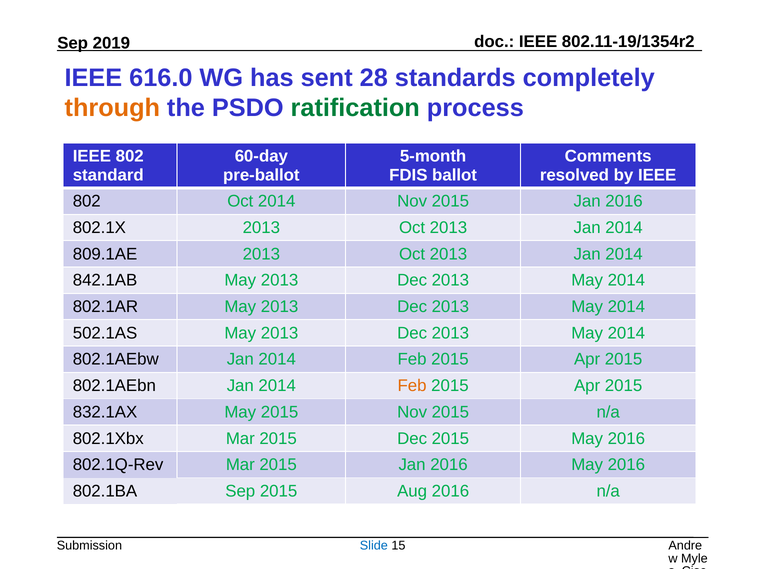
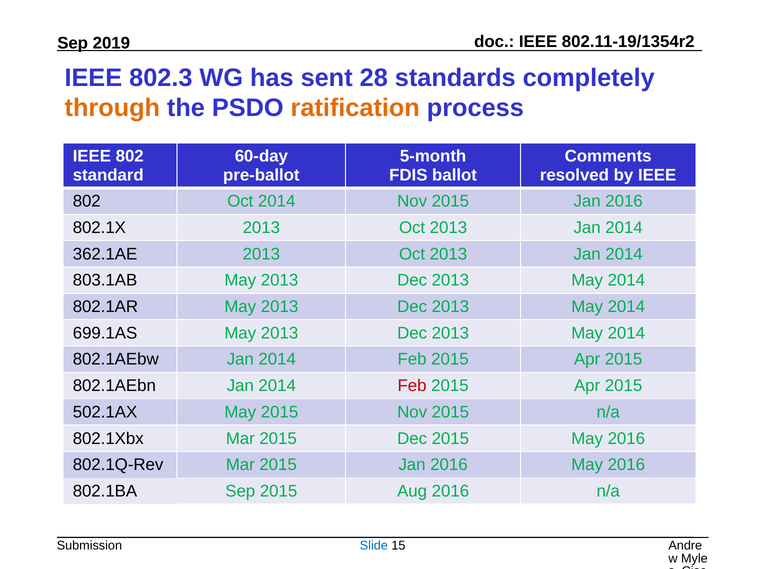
616.0: 616.0 -> 802.3
ratification colour: green -> orange
809.1AE: 809.1AE -> 362.1AE
842.1AB: 842.1AB -> 803.1AB
502.1AS: 502.1AS -> 699.1AS
Feb at (412, 386) colour: orange -> red
832.1AX: 832.1AX -> 502.1AX
